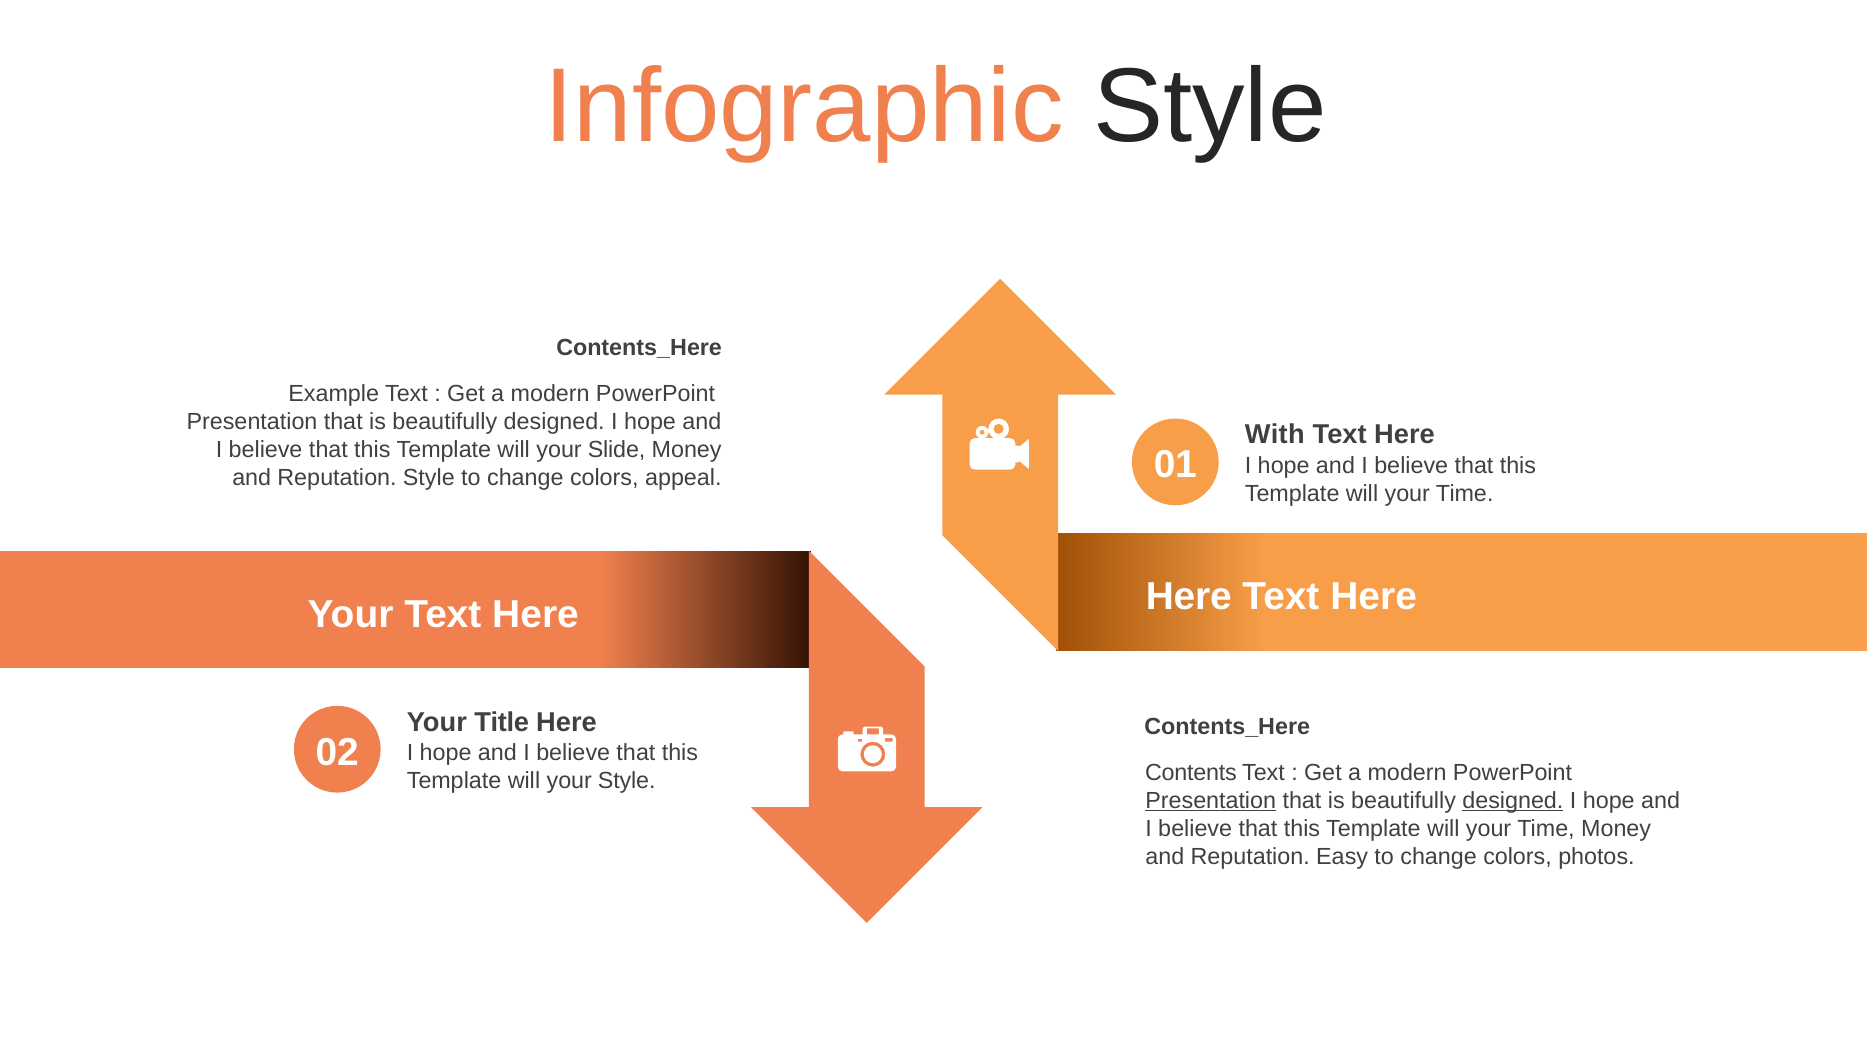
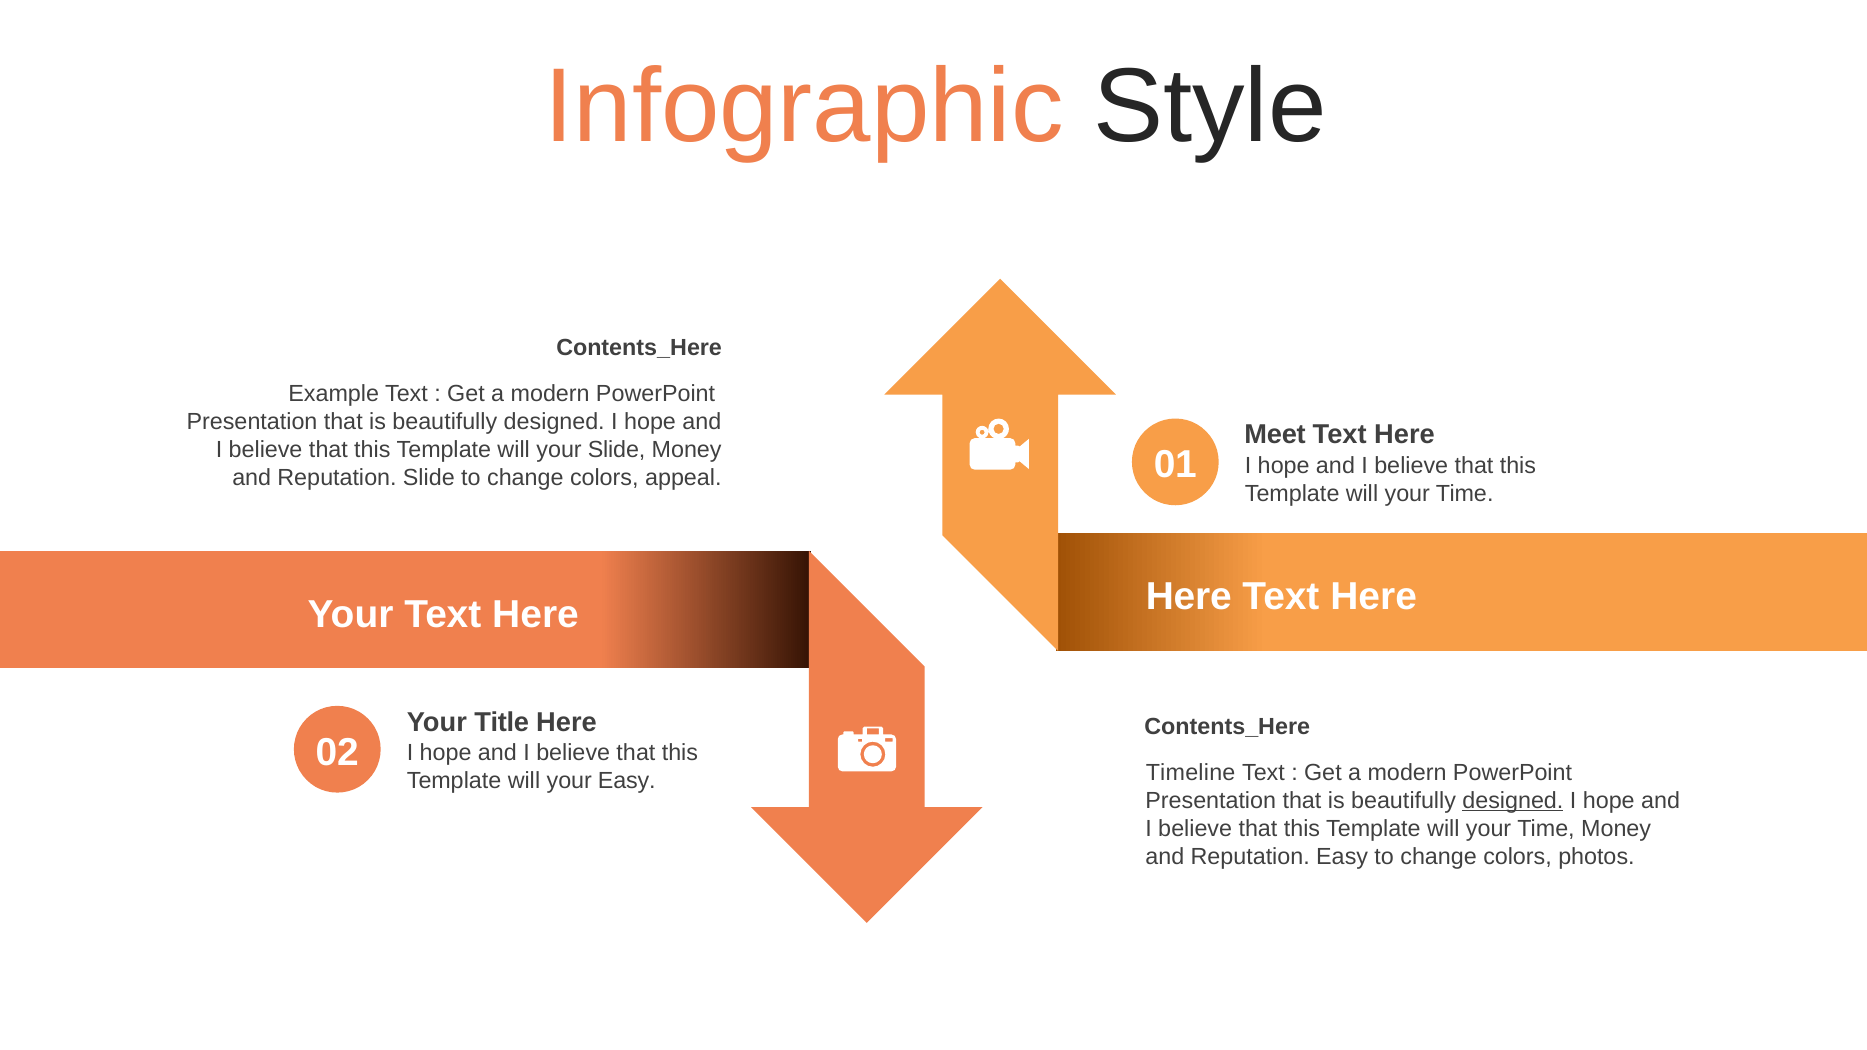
With: With -> Meet
Reputation Style: Style -> Slide
Contents: Contents -> Timeline
your Style: Style -> Easy
Presentation at (1211, 801) underline: present -> none
